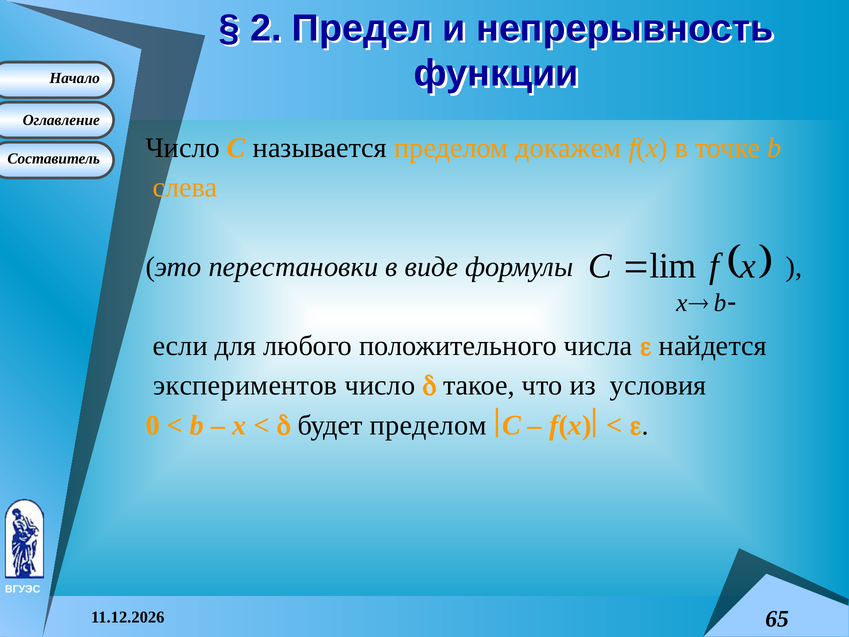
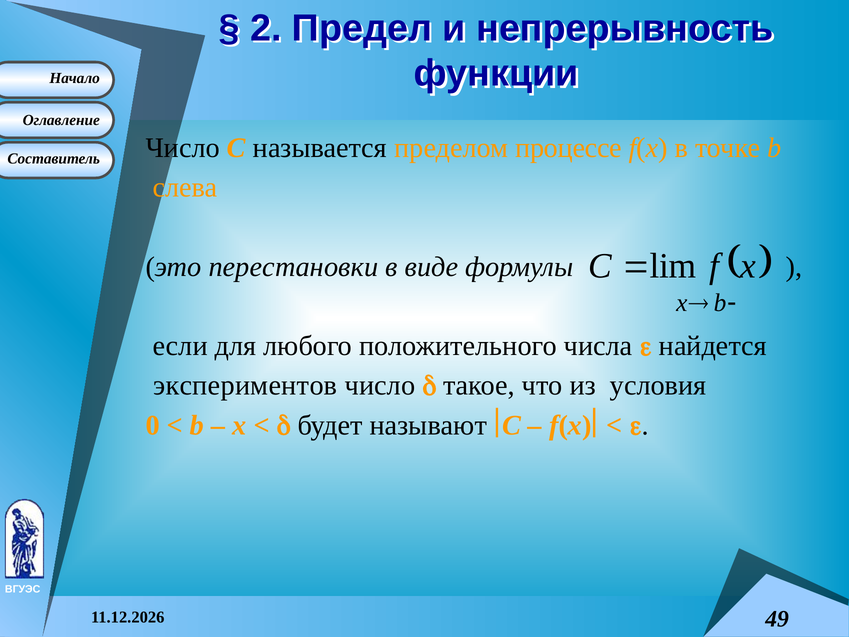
докажем: докажем -> процессе
будет пределом: пределом -> называют
65: 65 -> 49
